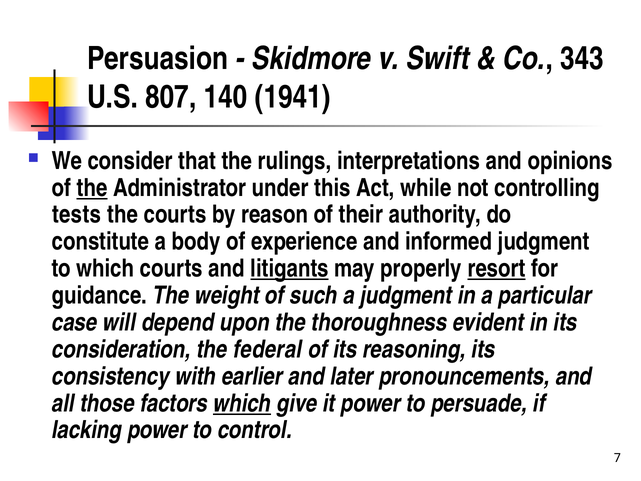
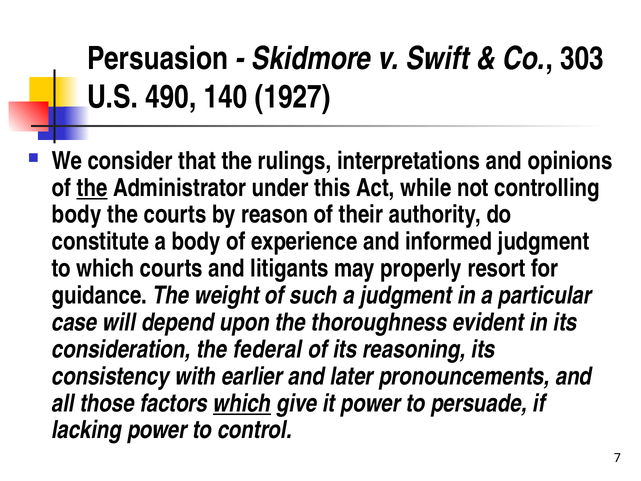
343: 343 -> 303
807: 807 -> 490
1941: 1941 -> 1927
tests at (77, 215): tests -> body
litigants underline: present -> none
resort underline: present -> none
